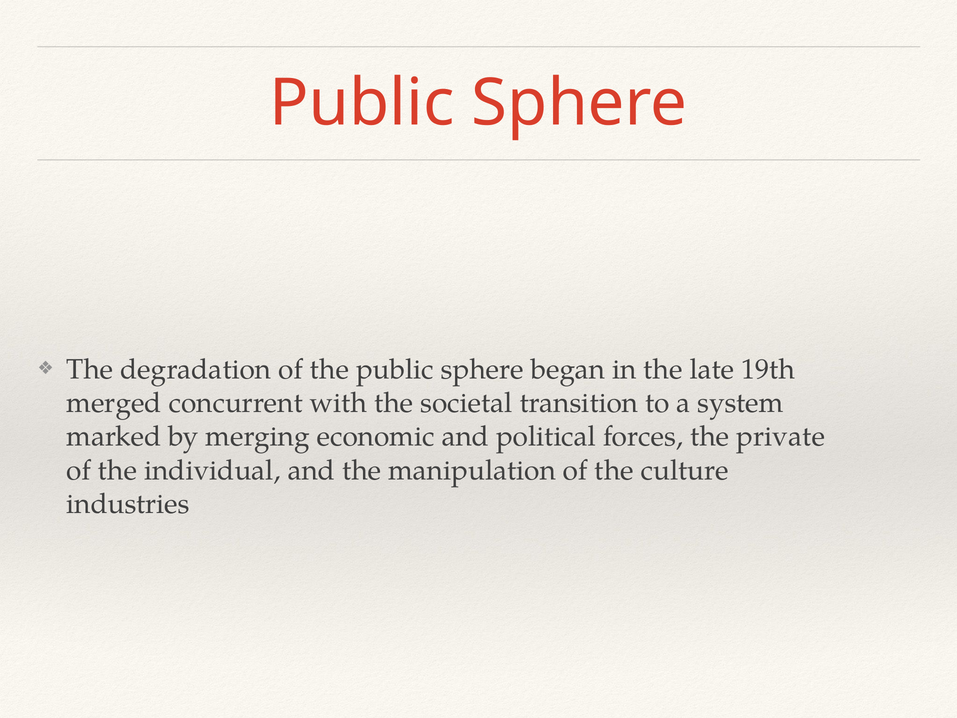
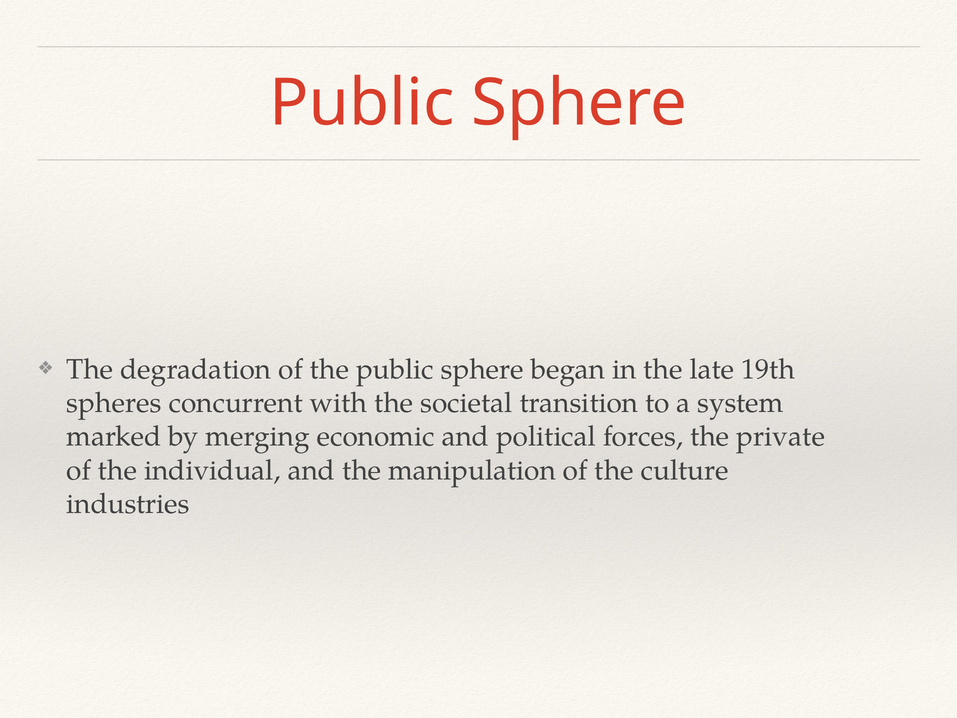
merged: merged -> spheres
